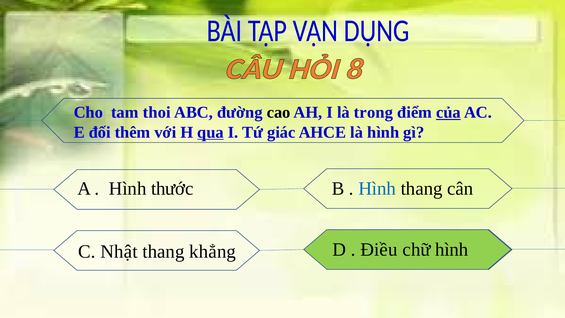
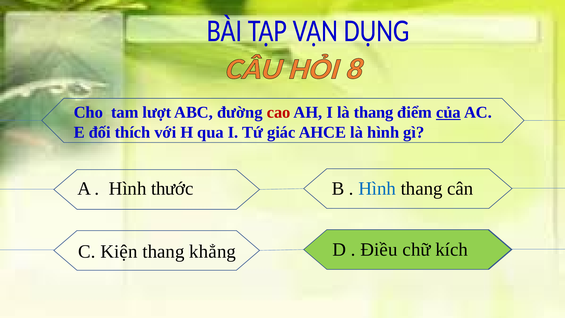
thoi: thoi -> lượt
cao colour: black -> red
là trong: trong -> thang
thêm: thêm -> thích
qua underline: present -> none
chữ hình: hình -> kích
Nhật: Nhật -> Kiện
